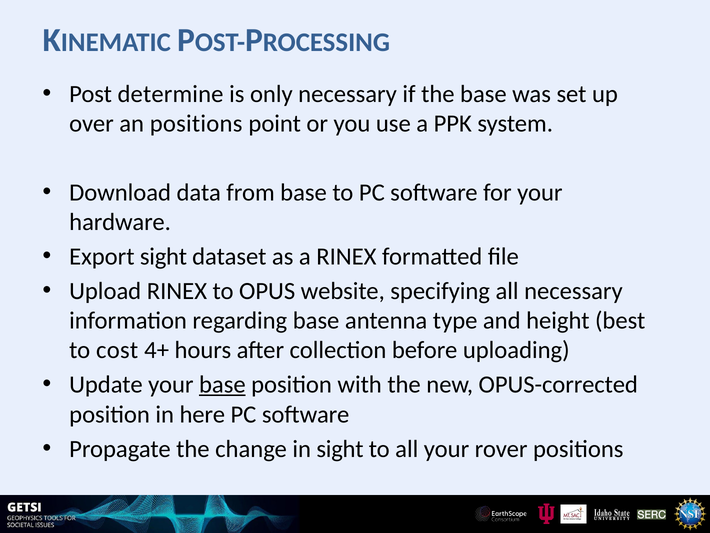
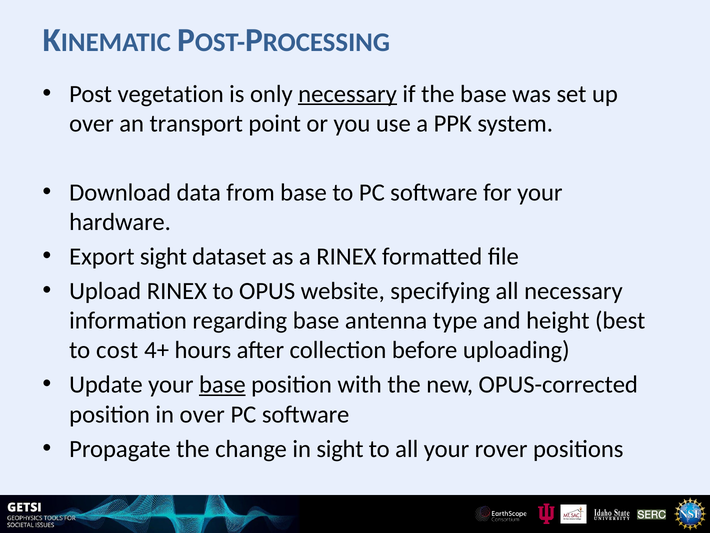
determine: determine -> vegetation
necessary at (348, 94) underline: none -> present
an positions: positions -> transport
in here: here -> over
